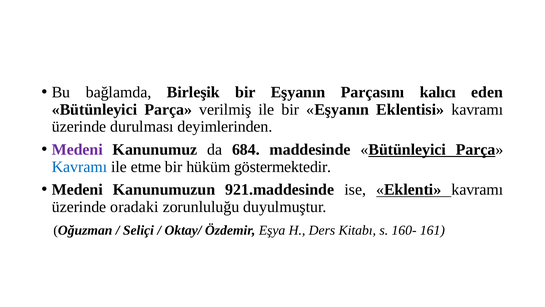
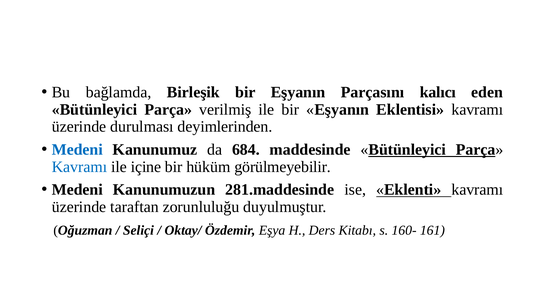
Medeni at (77, 149) colour: purple -> blue
etme: etme -> içine
göstermektedir: göstermektedir -> görülmeyebilir
921.maddesinde: 921.maddesinde -> 281.maddesinde
oradaki: oradaki -> taraftan
